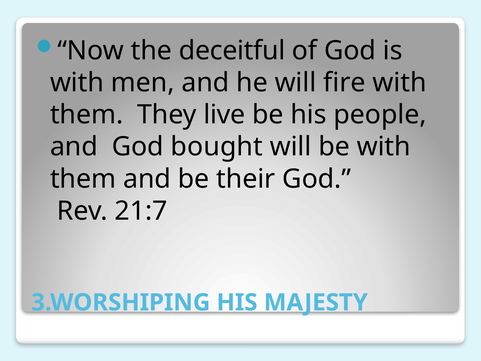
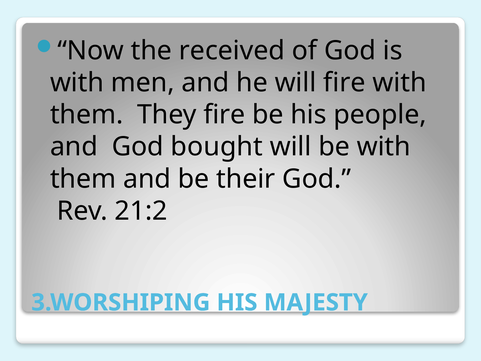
deceitful: deceitful -> received
They live: live -> fire
21:7: 21:7 -> 21:2
